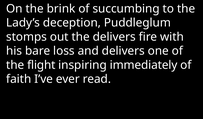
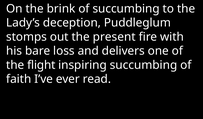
the delivers: delivers -> present
inspiring immediately: immediately -> succumbing
